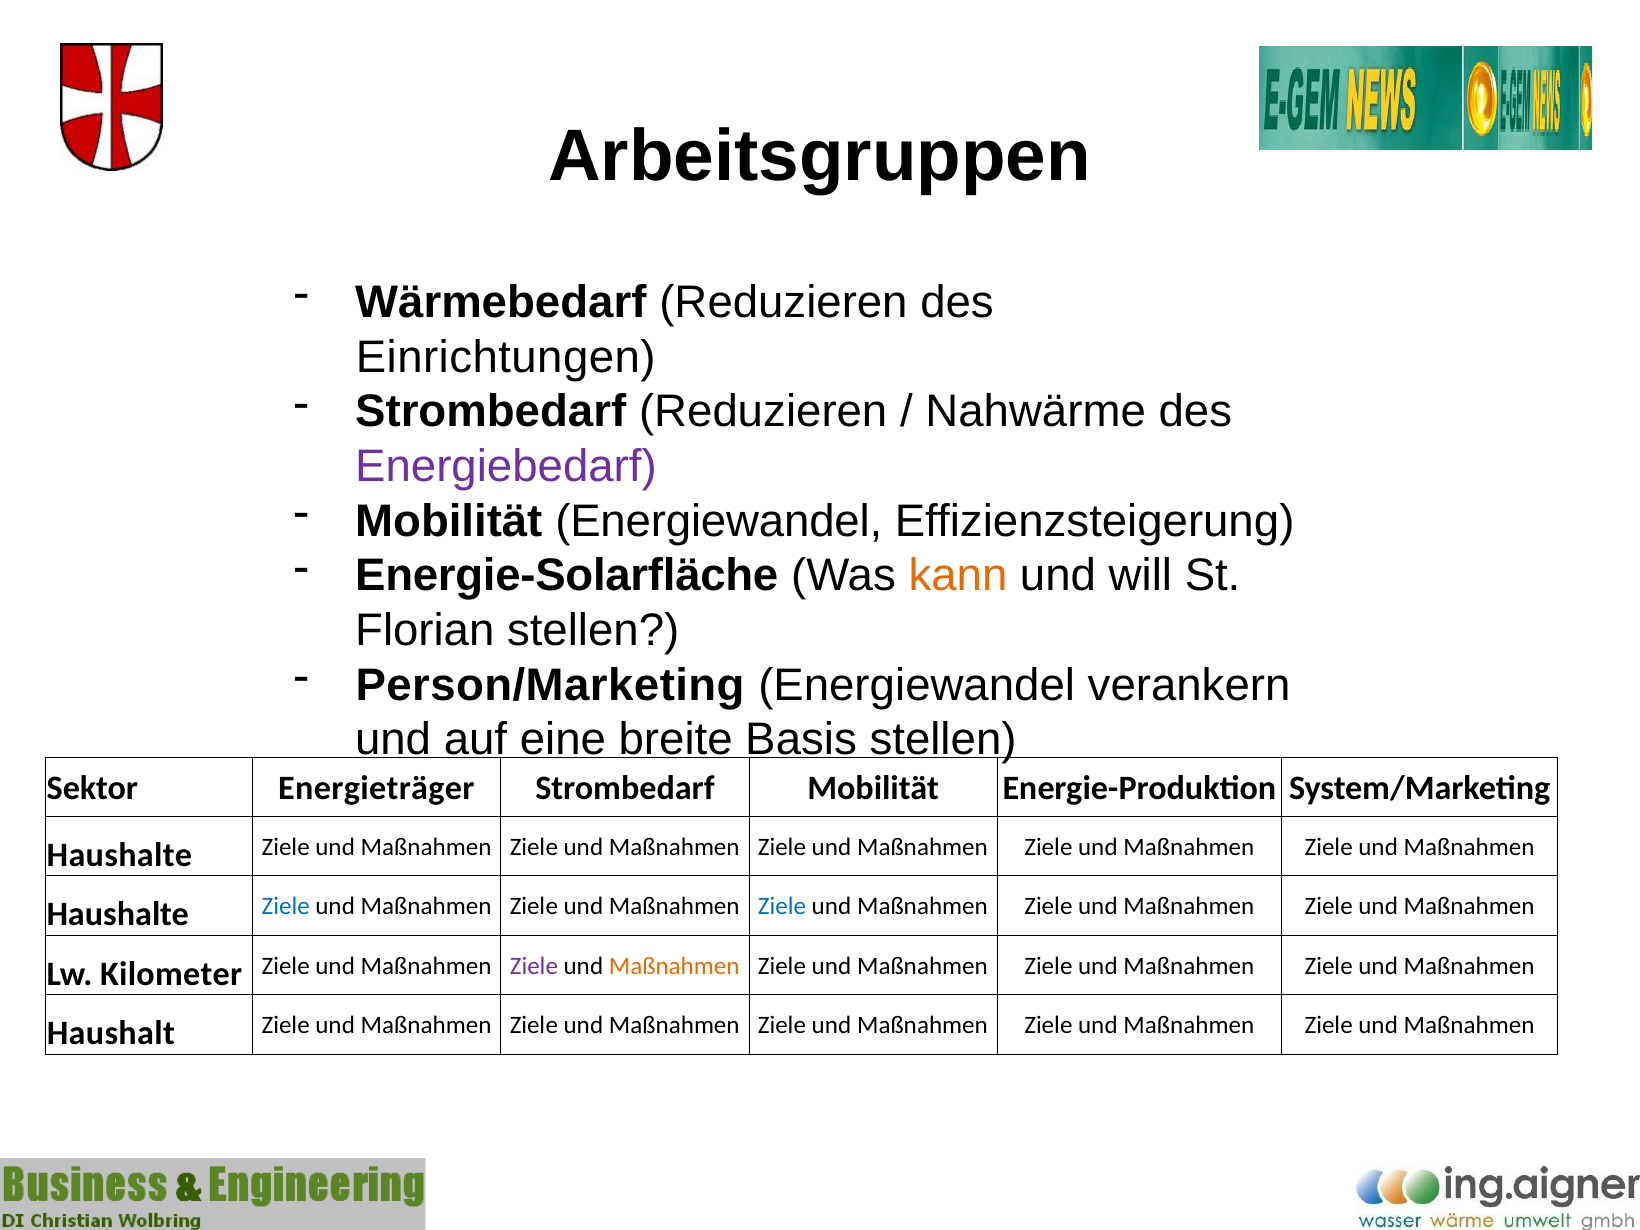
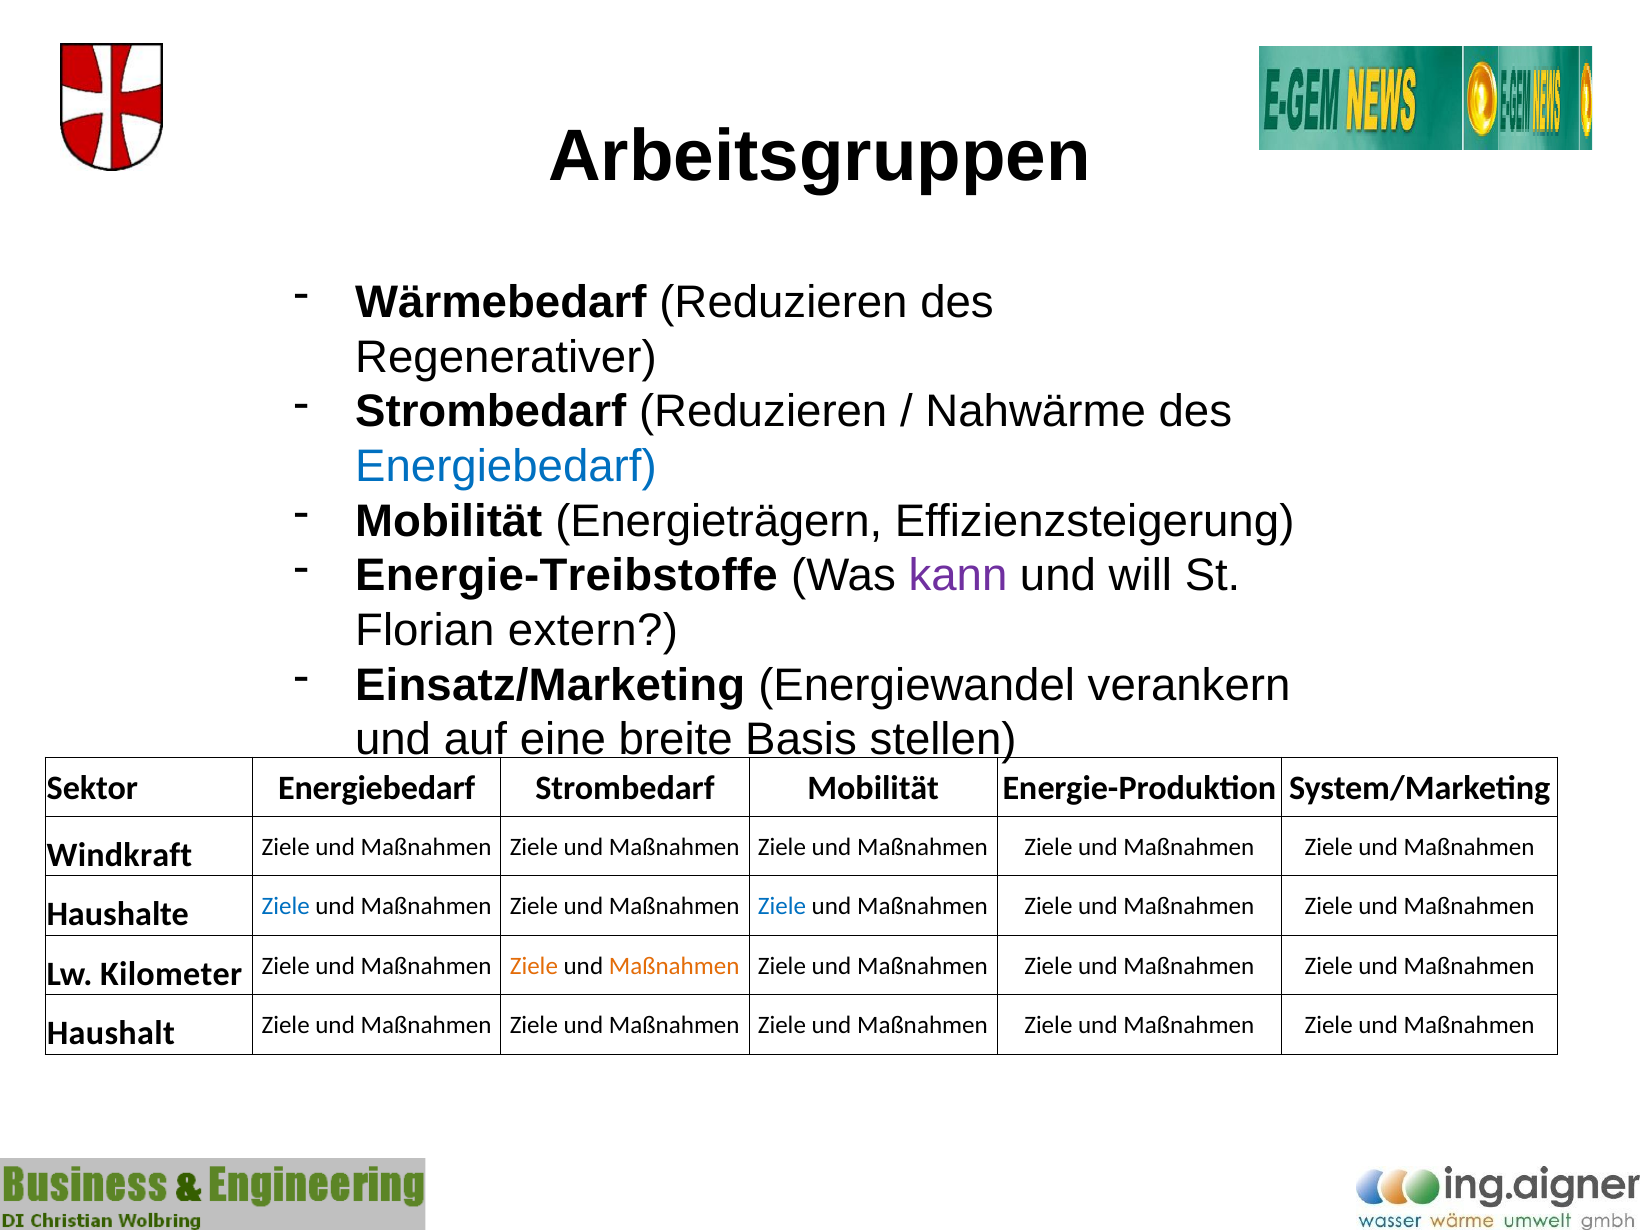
Einrichtungen: Einrichtungen -> Regenerativer
Energiebedarf at (506, 466) colour: purple -> blue
Mobilität Energiewandel: Energiewandel -> Energieträgern
Energie-Solarfläche: Energie-Solarfläche -> Energie-Treibstoffe
kann colour: orange -> purple
Florian stellen: stellen -> extern
Person/Marketing: Person/Marketing -> Einsatz/Marketing
Sektor Energieträger: Energieträger -> Energiebedarf
Haushalte at (119, 855): Haushalte -> Windkraft
Ziele at (534, 966) colour: purple -> orange
